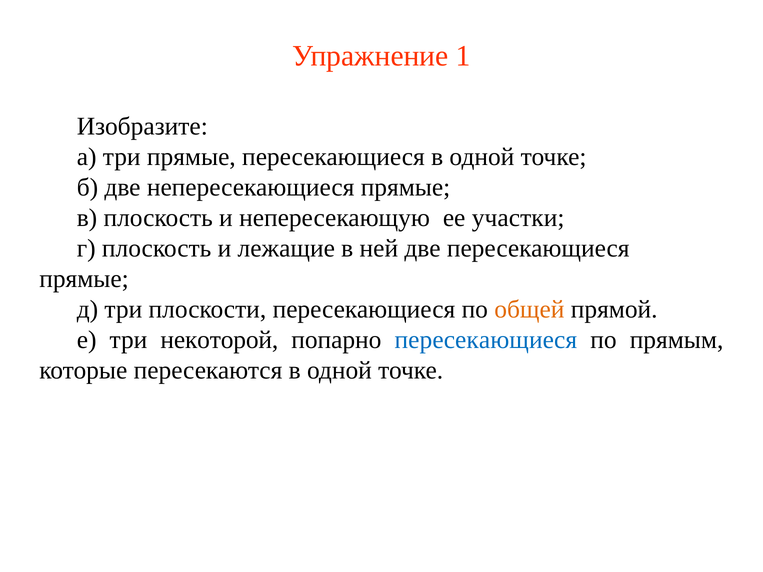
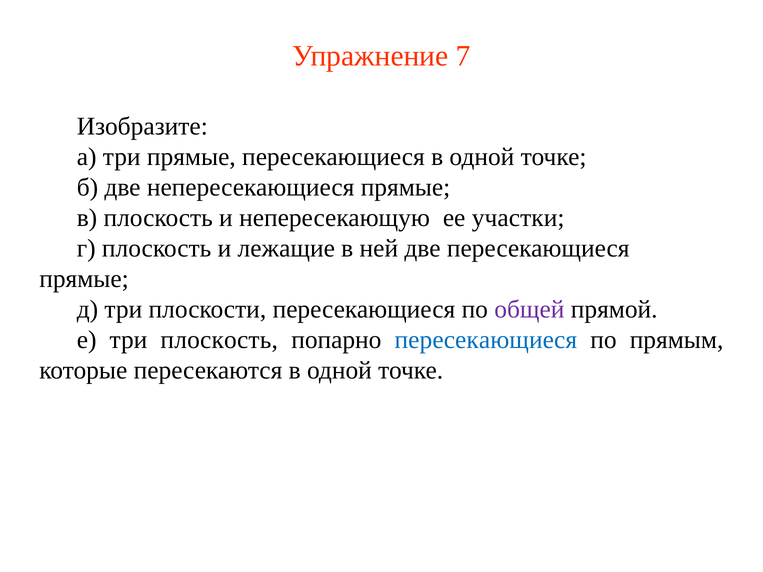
1: 1 -> 7
общей colour: orange -> purple
три некоторой: некоторой -> плоскость
